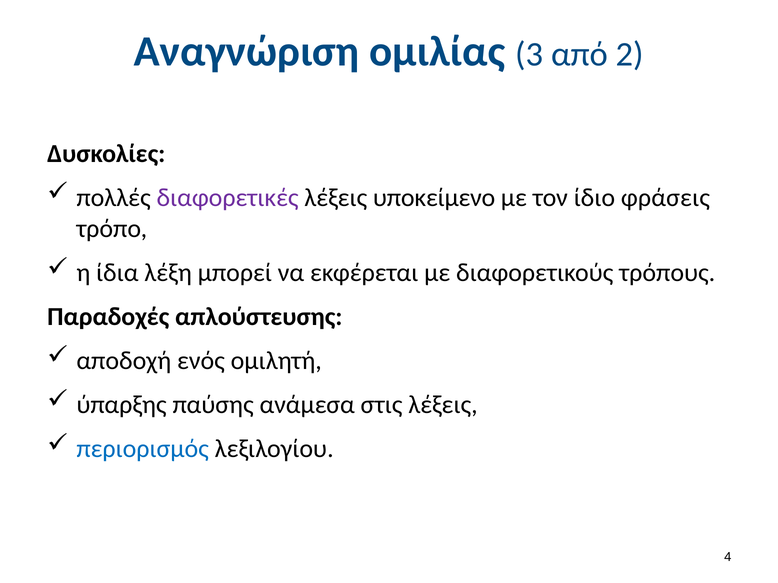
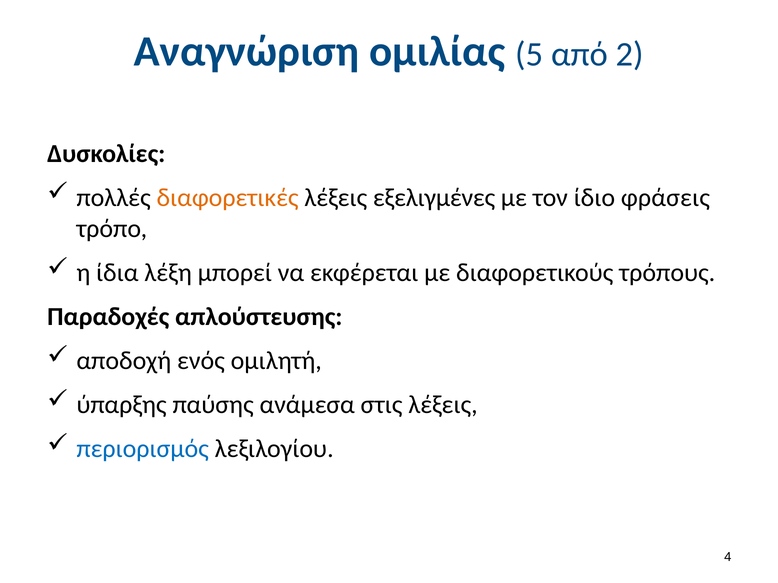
3: 3 -> 5
διαφορετικές colour: purple -> orange
υποκείμενο: υποκείμενο -> εξελιγμένες
